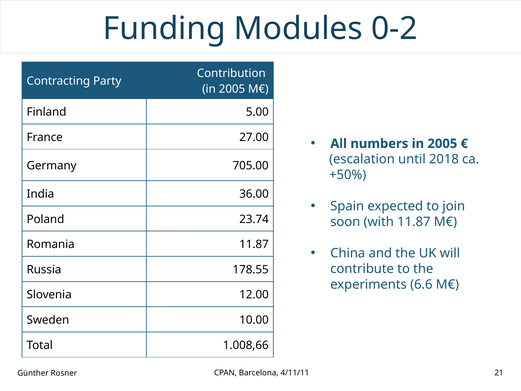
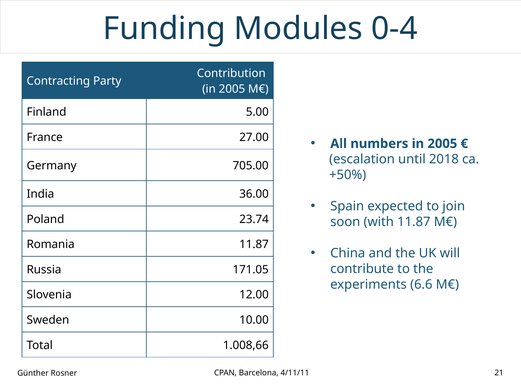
0-2: 0-2 -> 0-4
178.55: 178.55 -> 171.05
